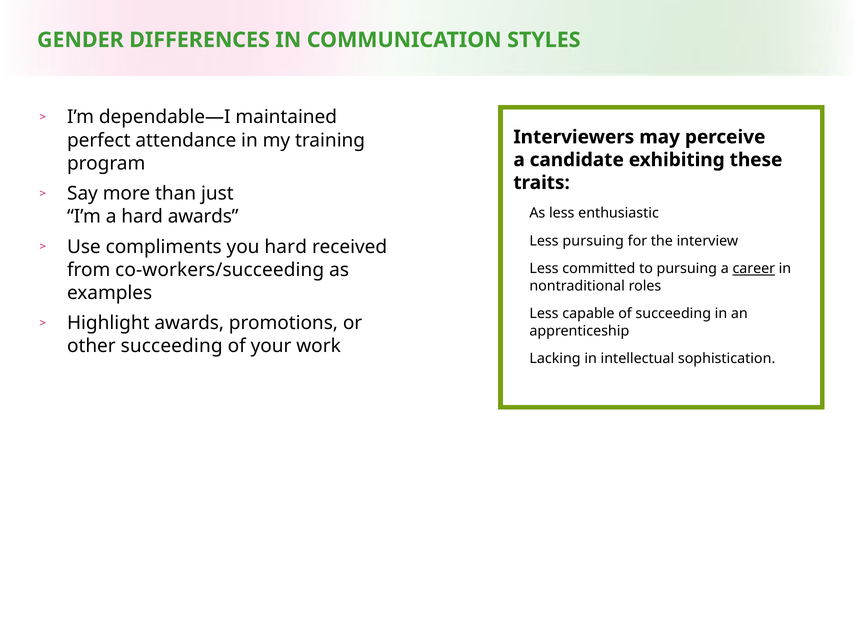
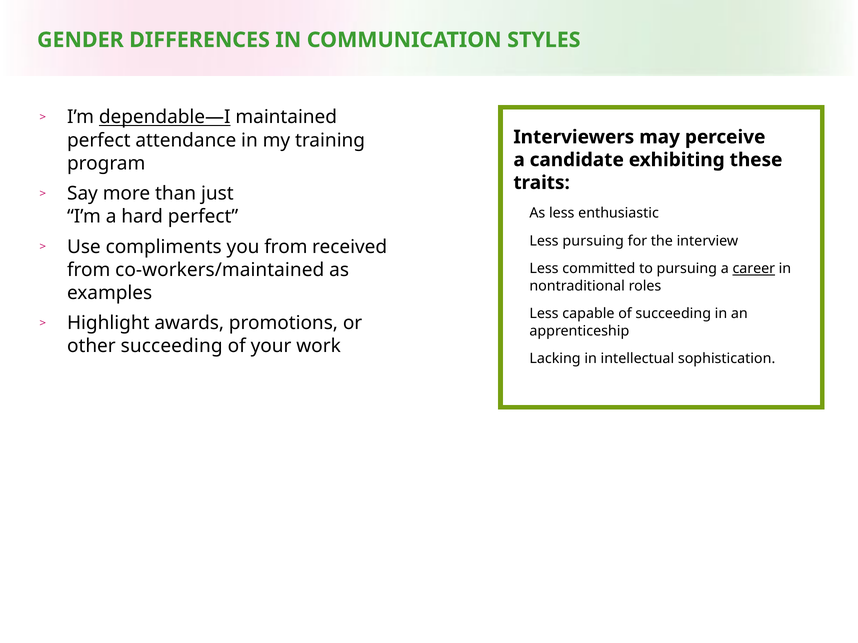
dependable—I underline: none -> present
hard awards: awards -> perfect
you hard: hard -> from
co-workers/succeeding: co-workers/succeeding -> co-workers/maintained
